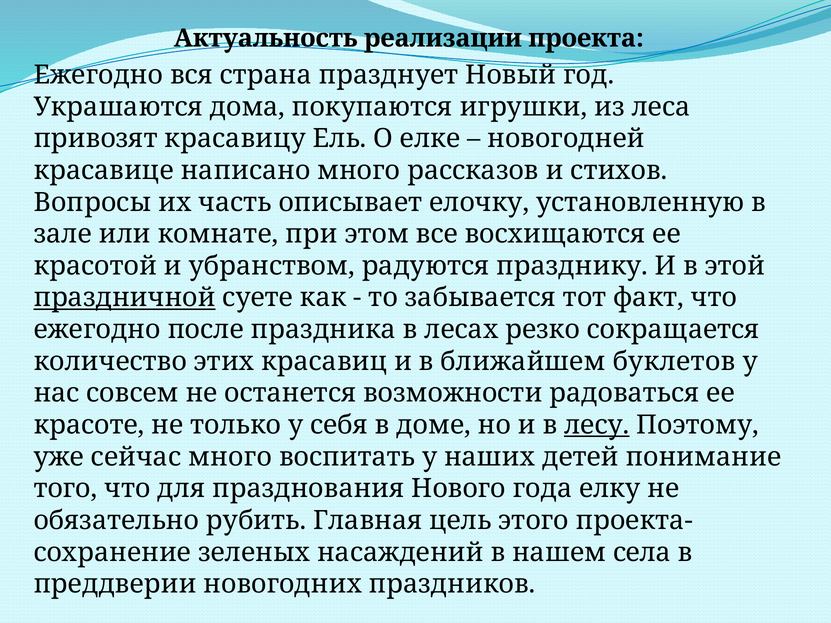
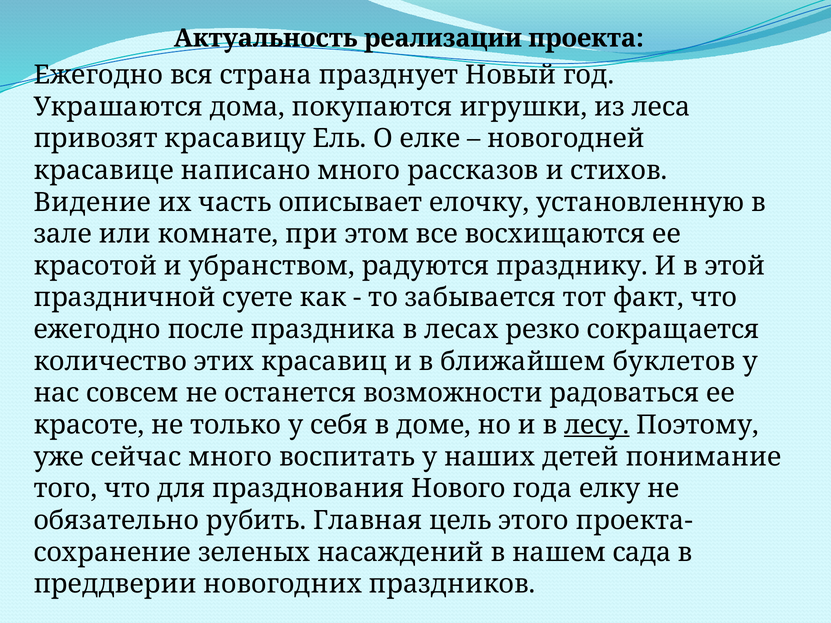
Вопросы: Вопросы -> Видение
праздничной underline: present -> none
села: села -> сада
